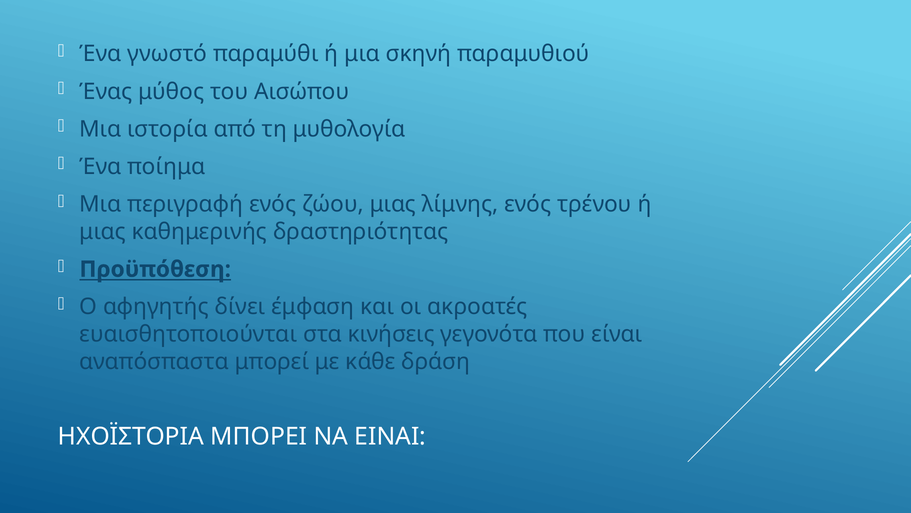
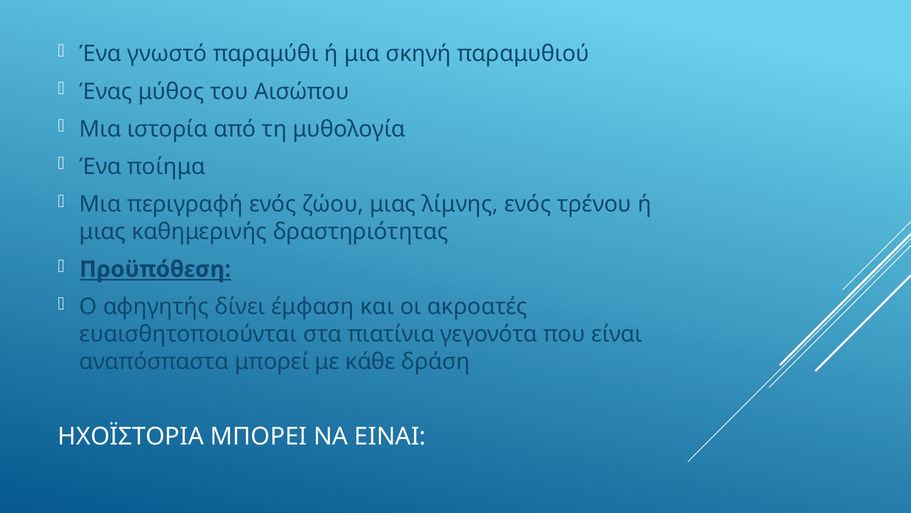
κινήσεις: κινήσεις -> πιατίνια
